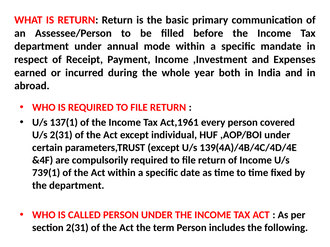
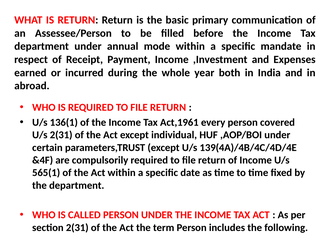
137(1: 137(1 -> 136(1
739(1: 739(1 -> 565(1
